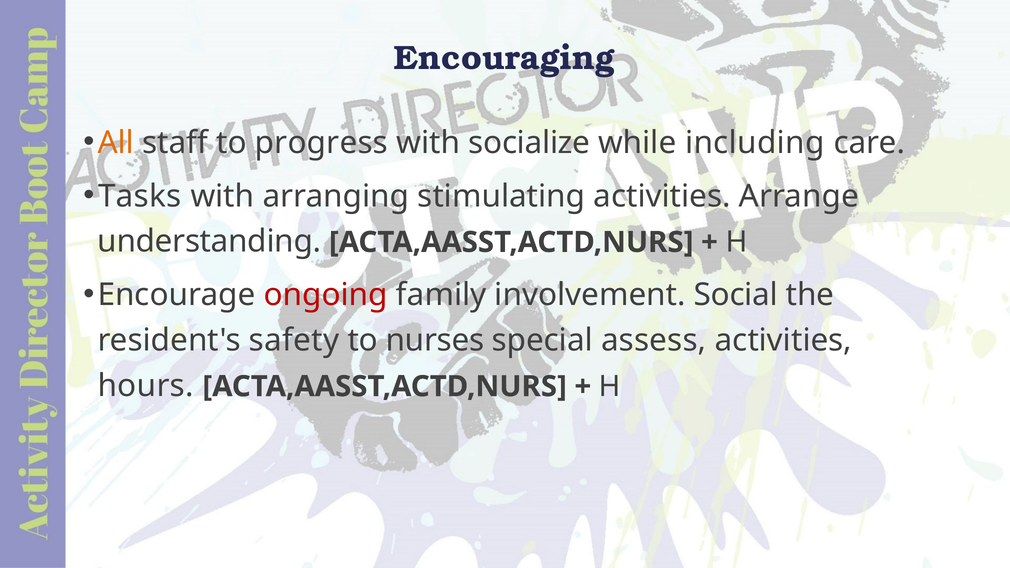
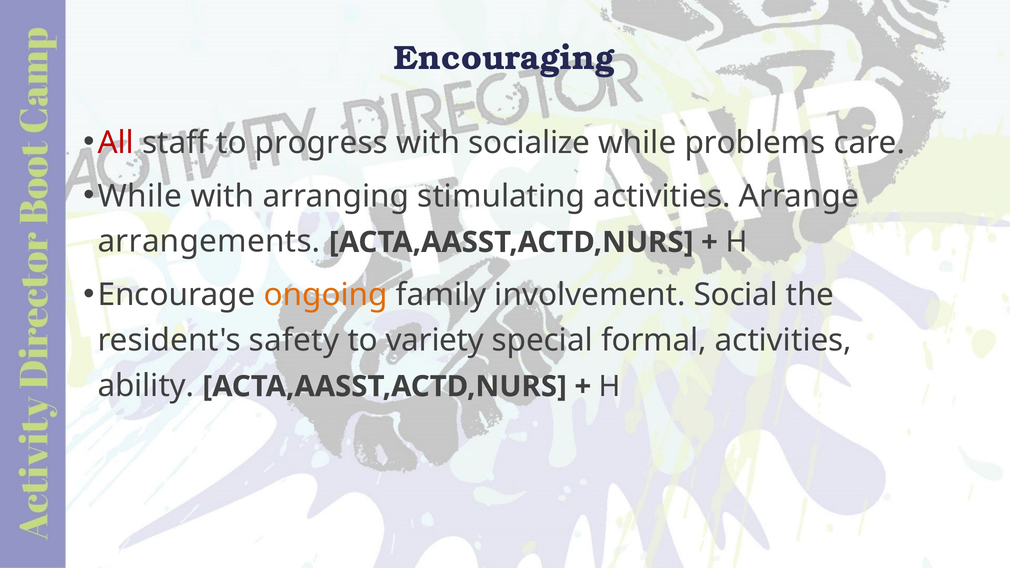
All colour: orange -> red
including: including -> problems
Tasks at (140, 196): Tasks -> While
understanding: understanding -> arrangements
ongoing colour: red -> orange
nurses: nurses -> variety
assess: assess -> formal
hours: hours -> ability
